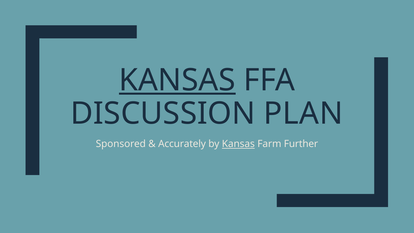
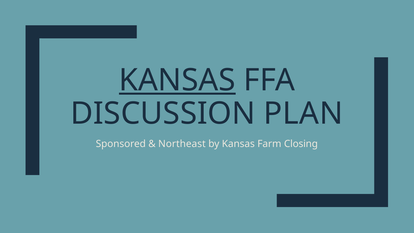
Accurately: Accurately -> Northeast
Kansas at (238, 144) underline: present -> none
Further: Further -> Closing
